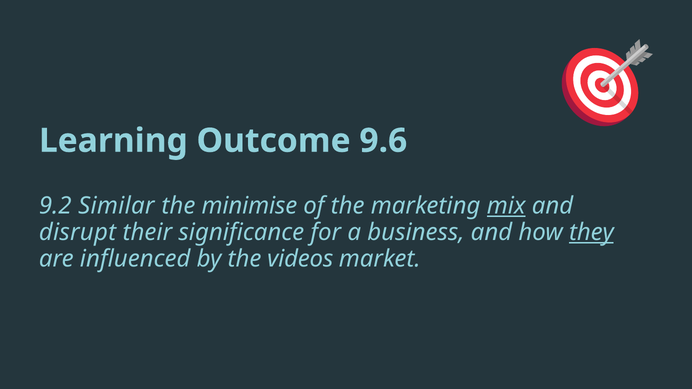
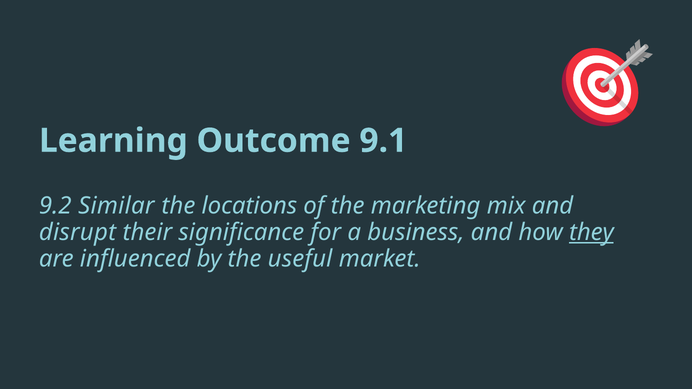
9.6: 9.6 -> 9.1
minimise: minimise -> locations
mix underline: present -> none
videos: videos -> useful
